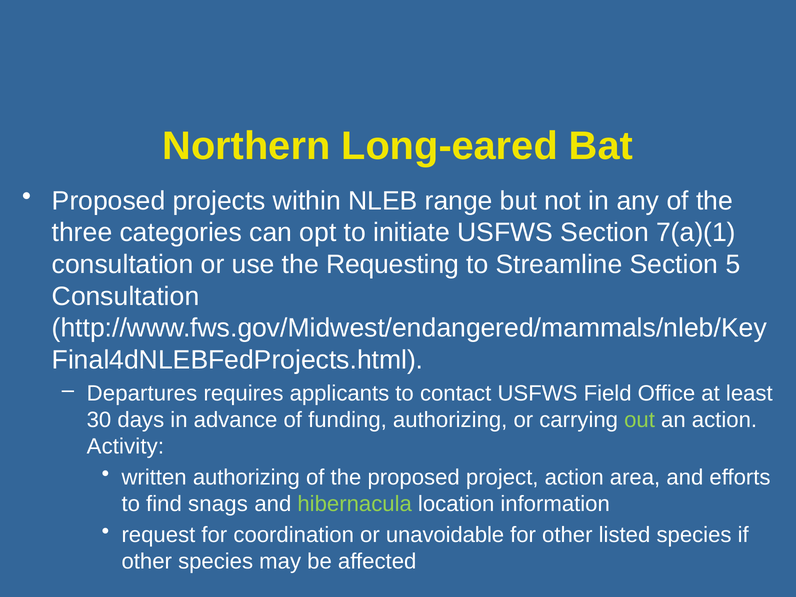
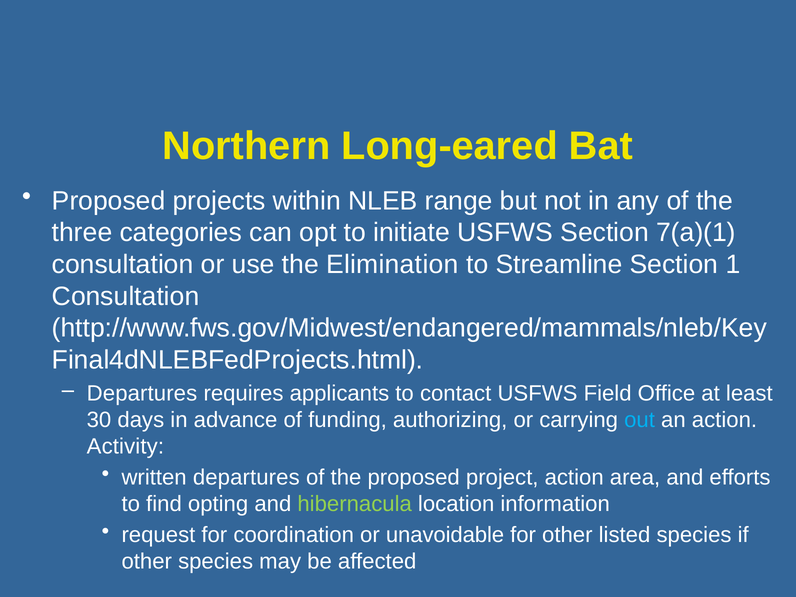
Requesting: Requesting -> Elimination
5: 5 -> 1
out colour: light green -> light blue
written authorizing: authorizing -> departures
snags: snags -> opting
